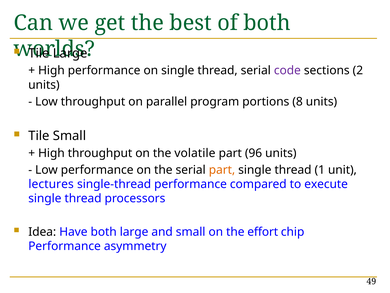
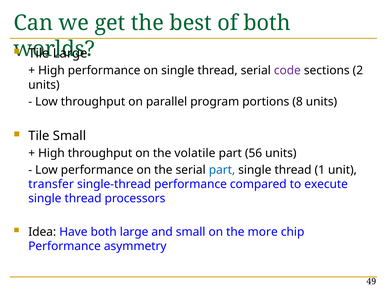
96: 96 -> 56
part at (222, 170) colour: orange -> blue
lectures: lectures -> transfer
effort: effort -> more
